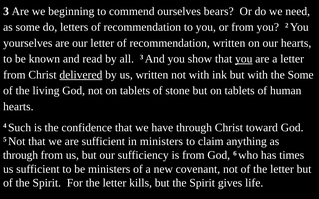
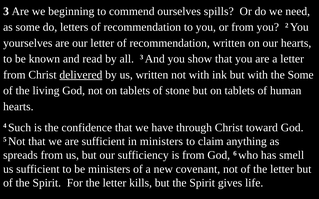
bears: bears -> spills
you at (244, 59) underline: present -> none
through at (20, 155): through -> spreads
times: times -> smell
